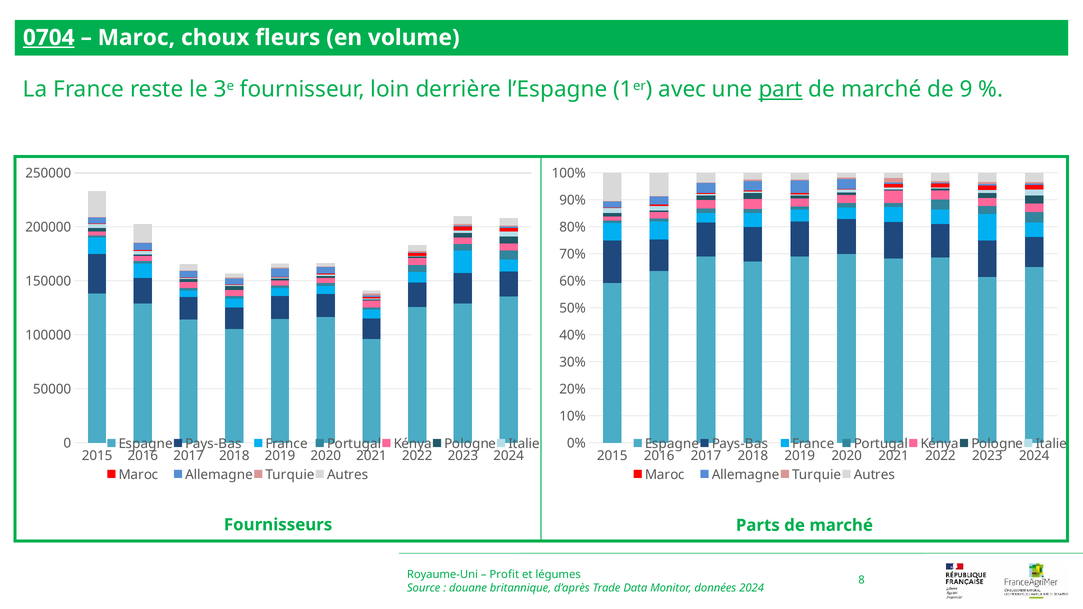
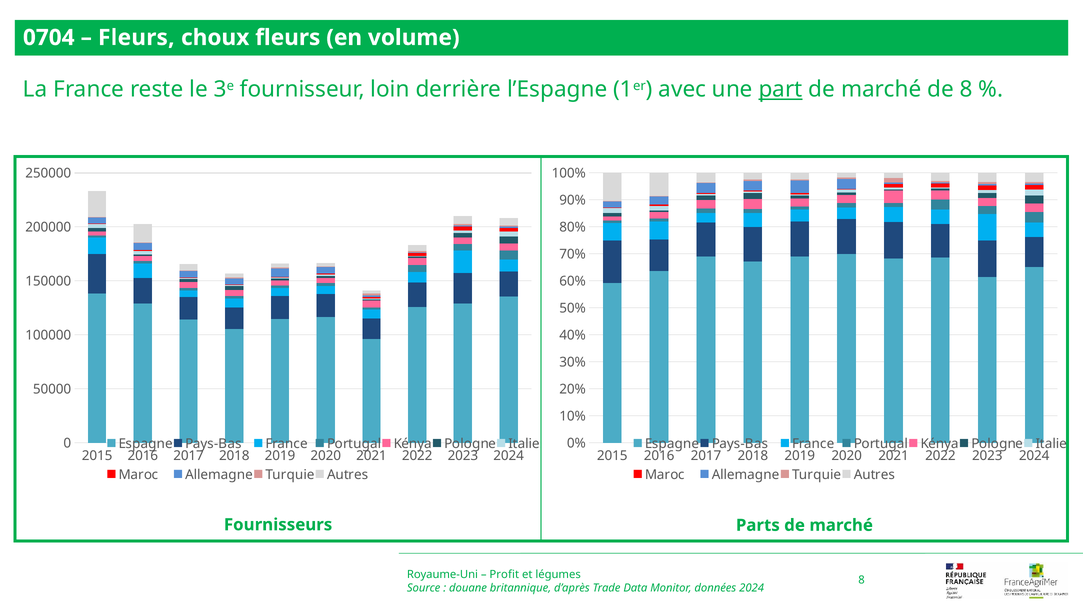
0704 underline: present -> none
Maroc at (136, 38): Maroc -> Fleurs
de 9: 9 -> 8
